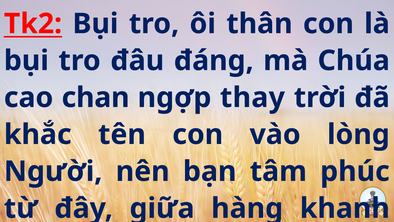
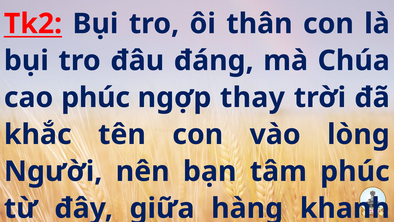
cao chan: chan -> phúc
